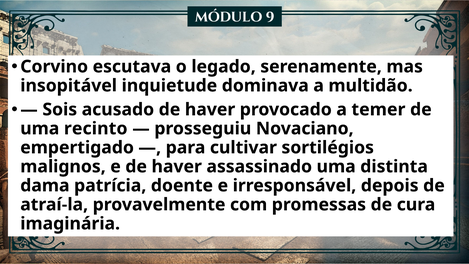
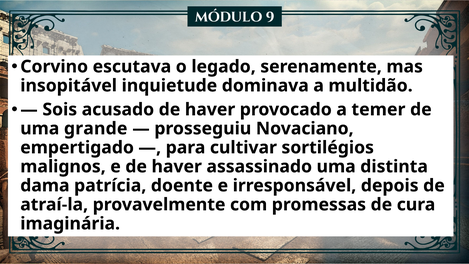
recinto: recinto -> grande
